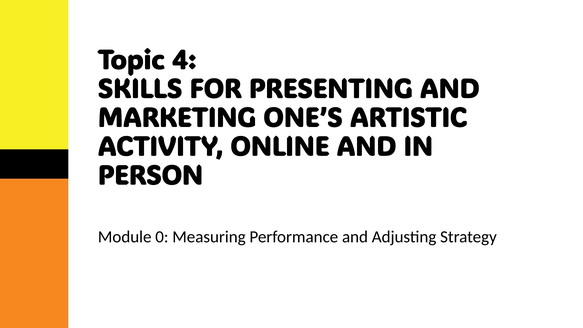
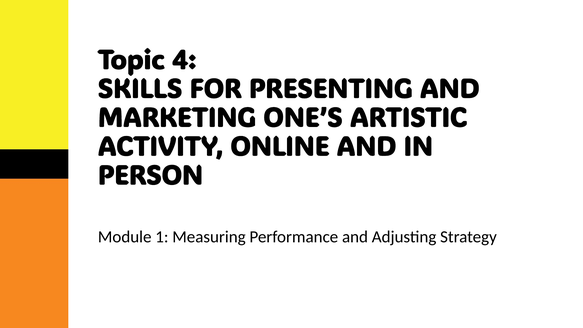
0: 0 -> 1
